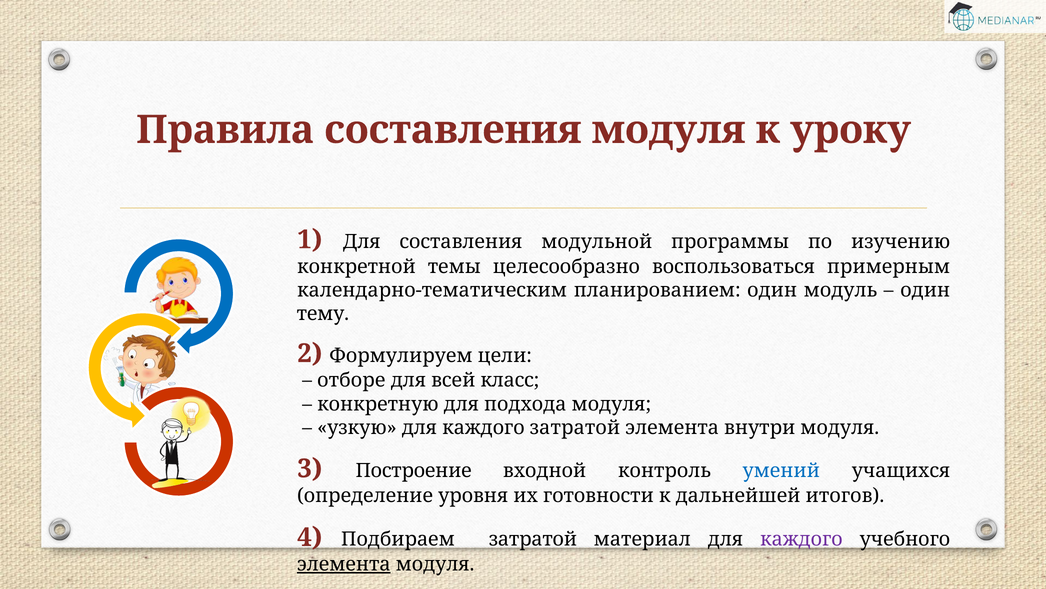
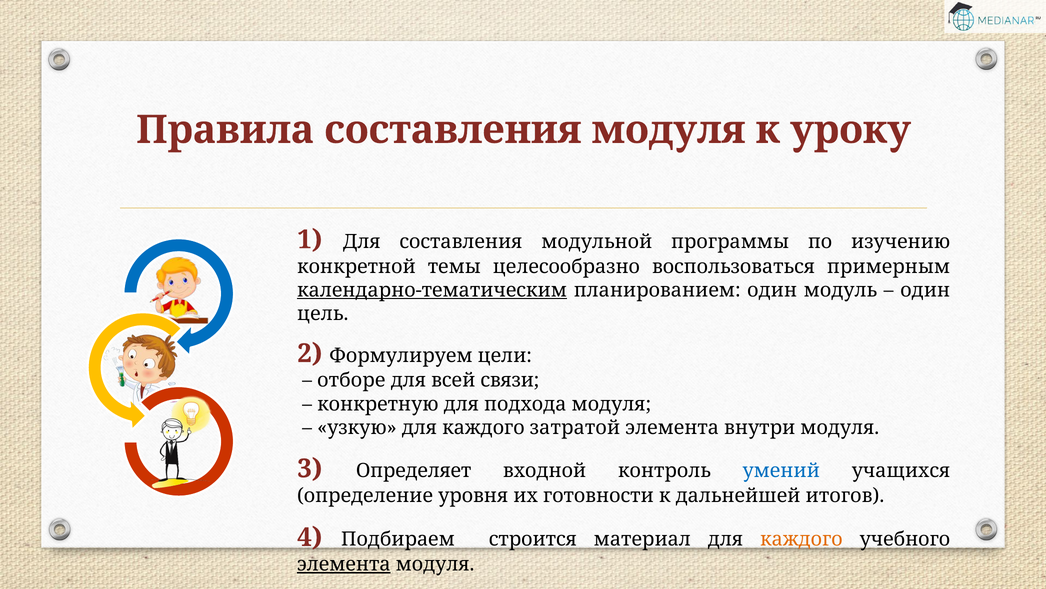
календарно-тематическим underline: none -> present
тему: тему -> цель
класс: класс -> связи
Построение: Построение -> Определяет
Подбираем затратой: затратой -> строится
каждого at (801, 539) colour: purple -> orange
